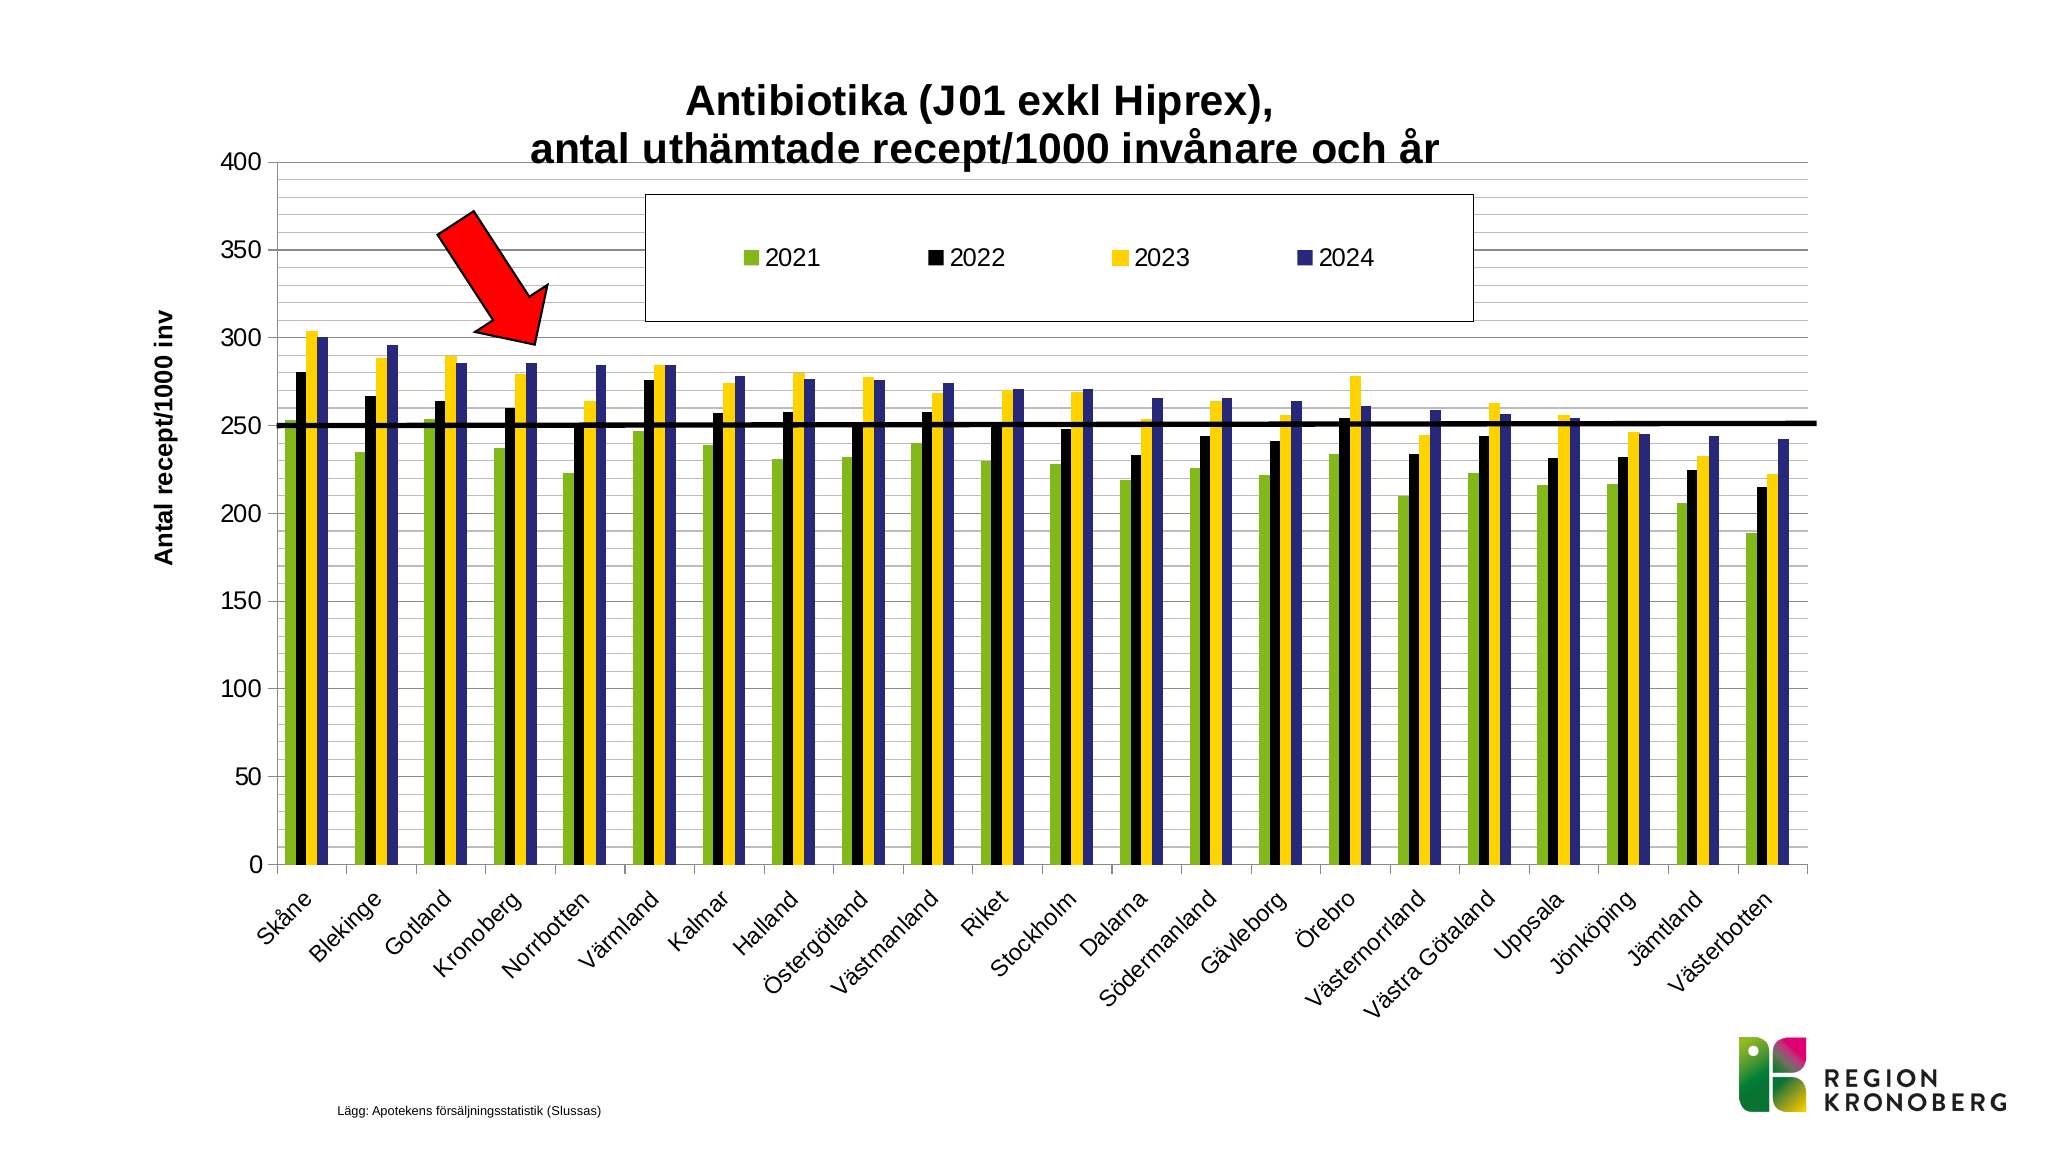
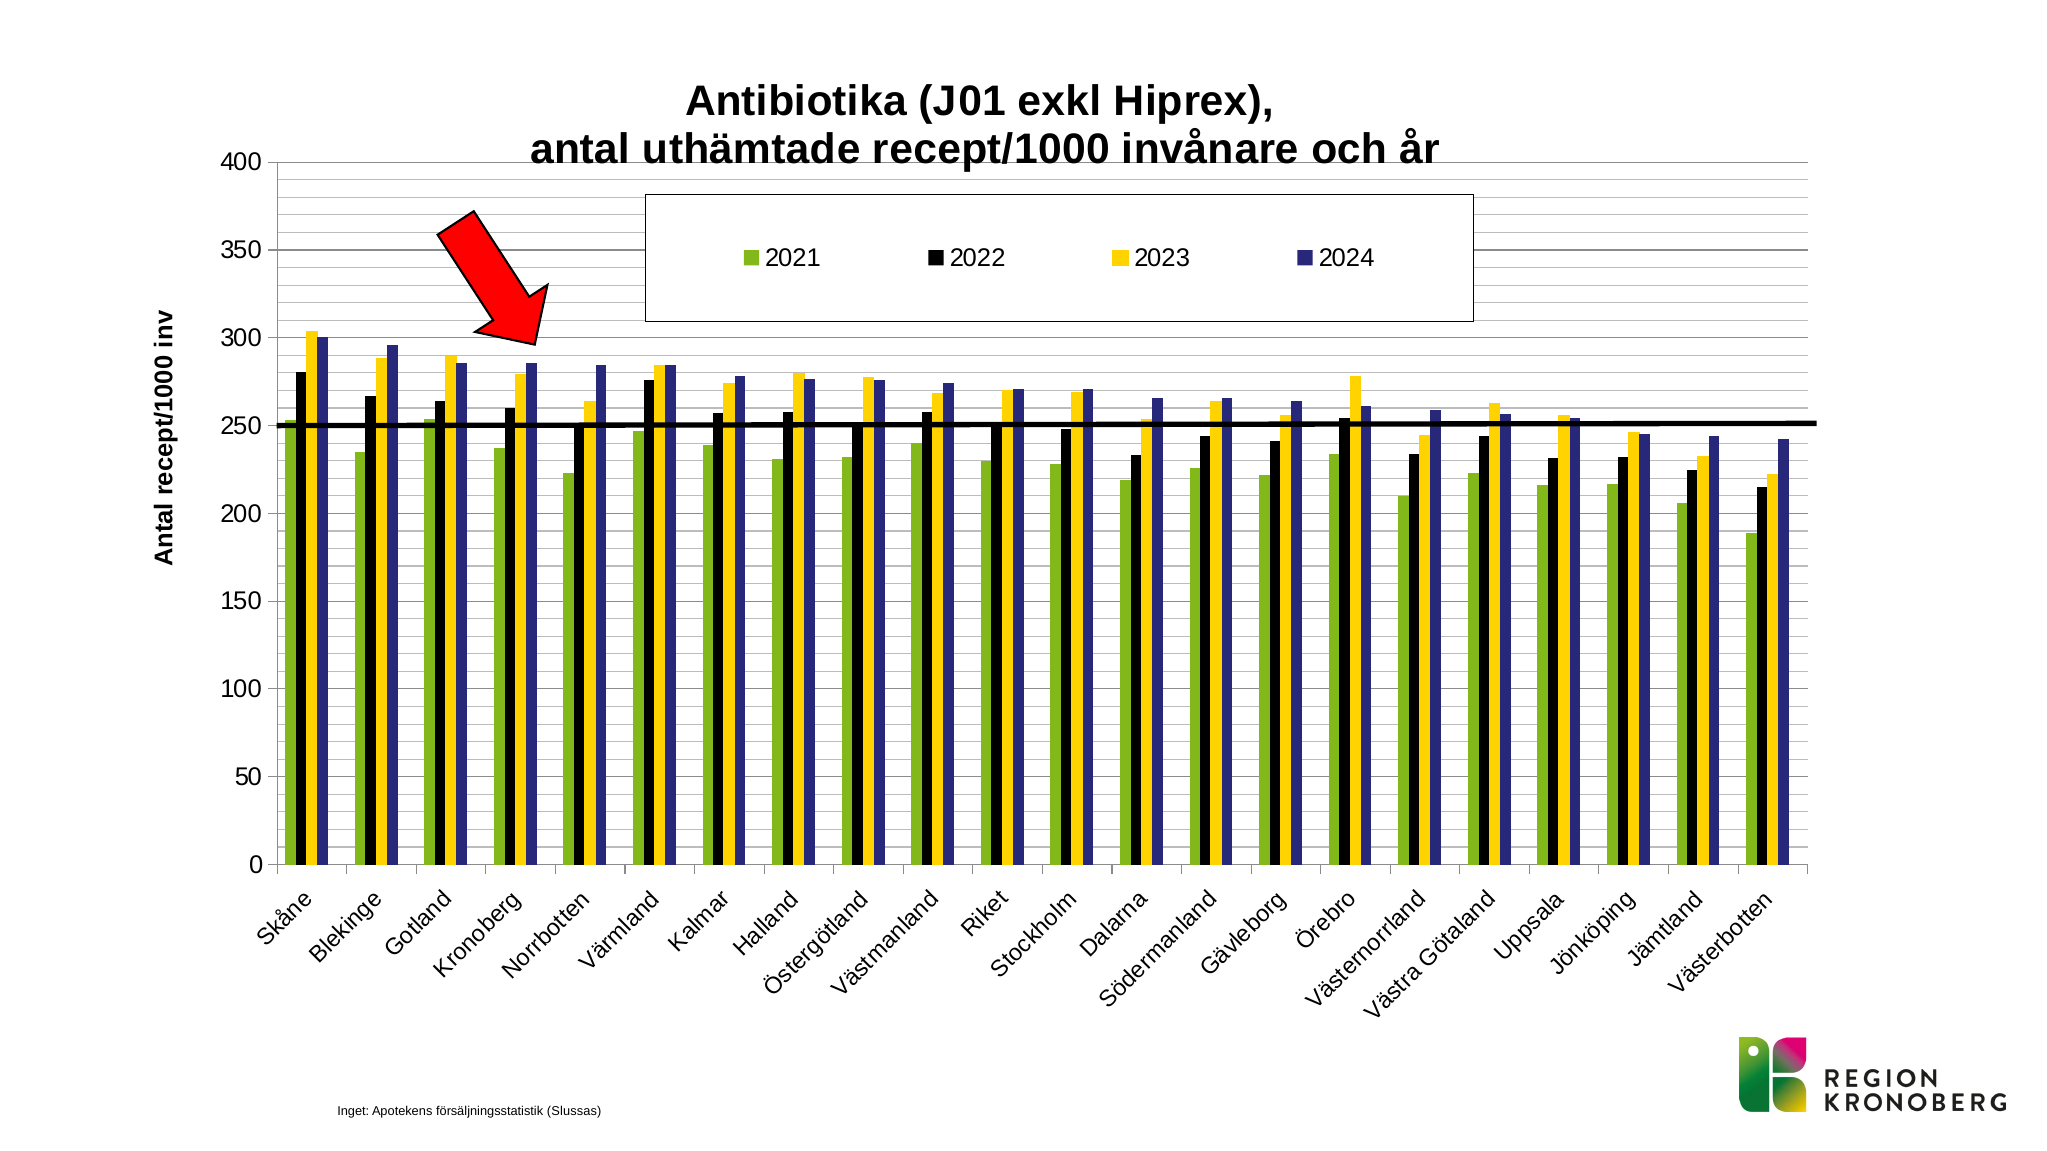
Lägg: Lägg -> Inget
